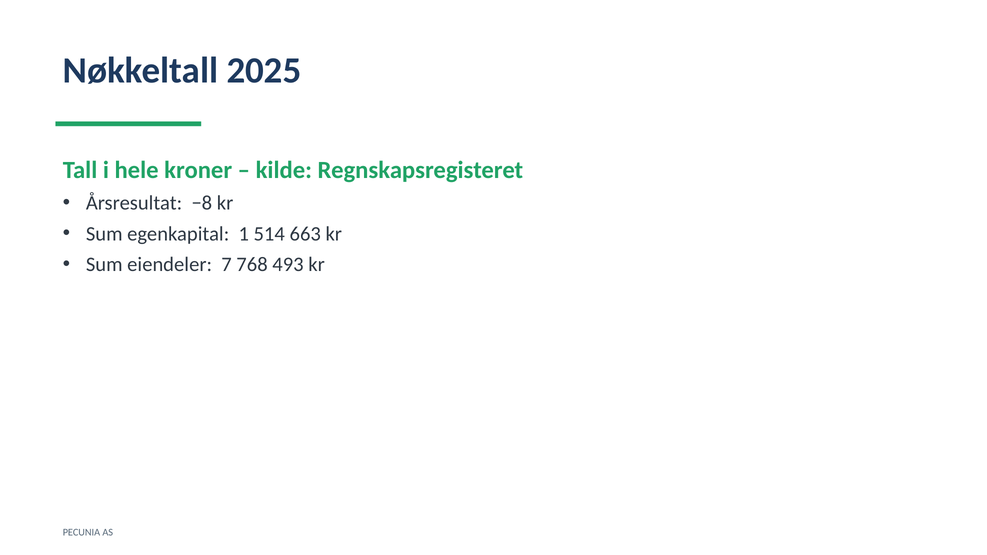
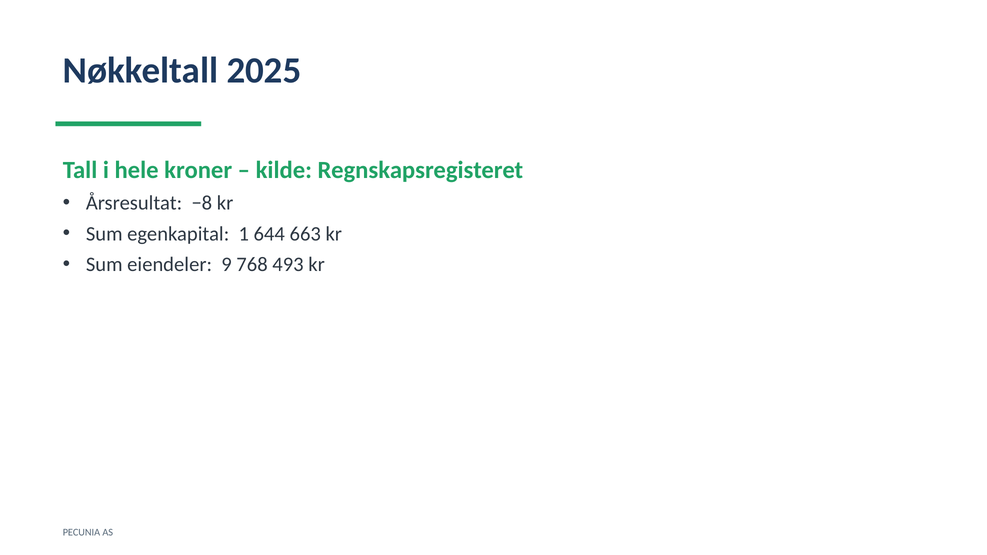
514: 514 -> 644
7: 7 -> 9
